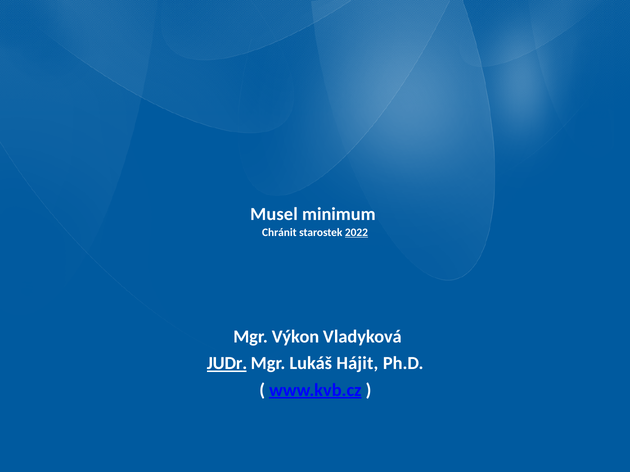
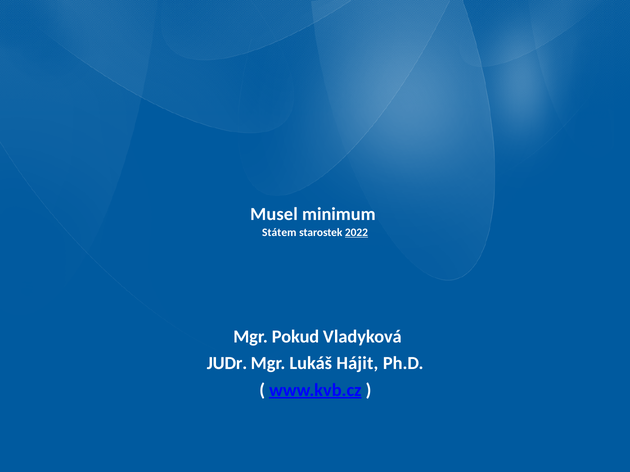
Chránit: Chránit -> Státem
Výkon: Výkon -> Pokud
JUDr underline: present -> none
